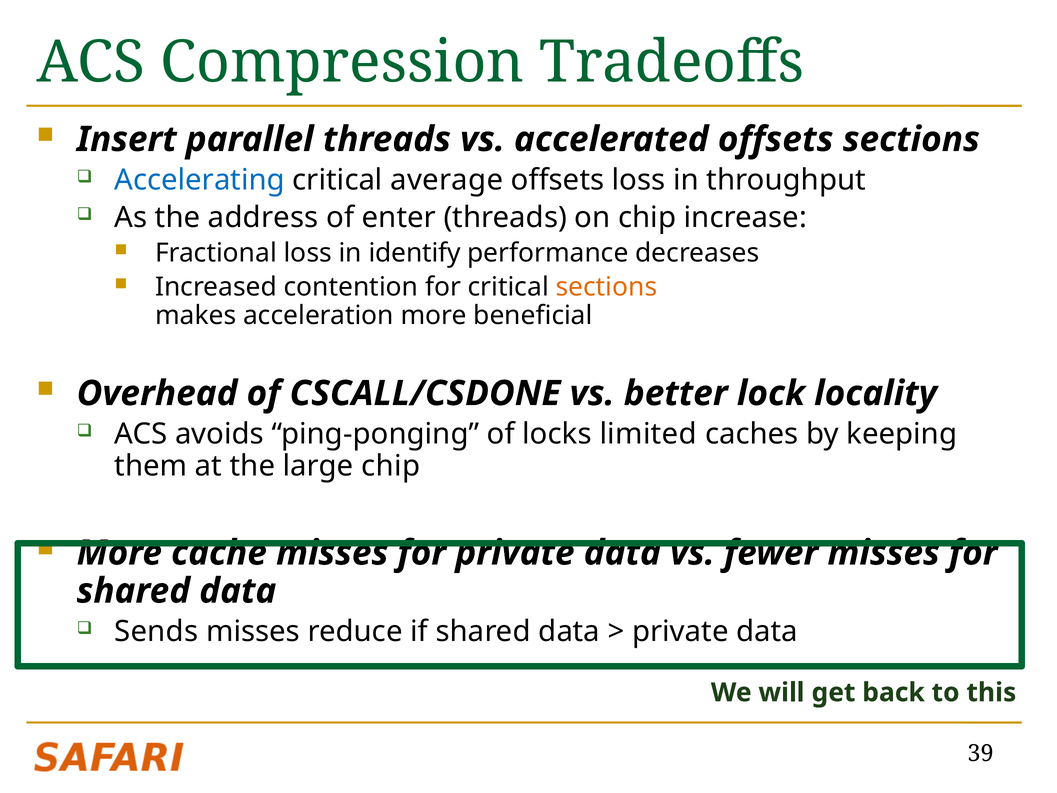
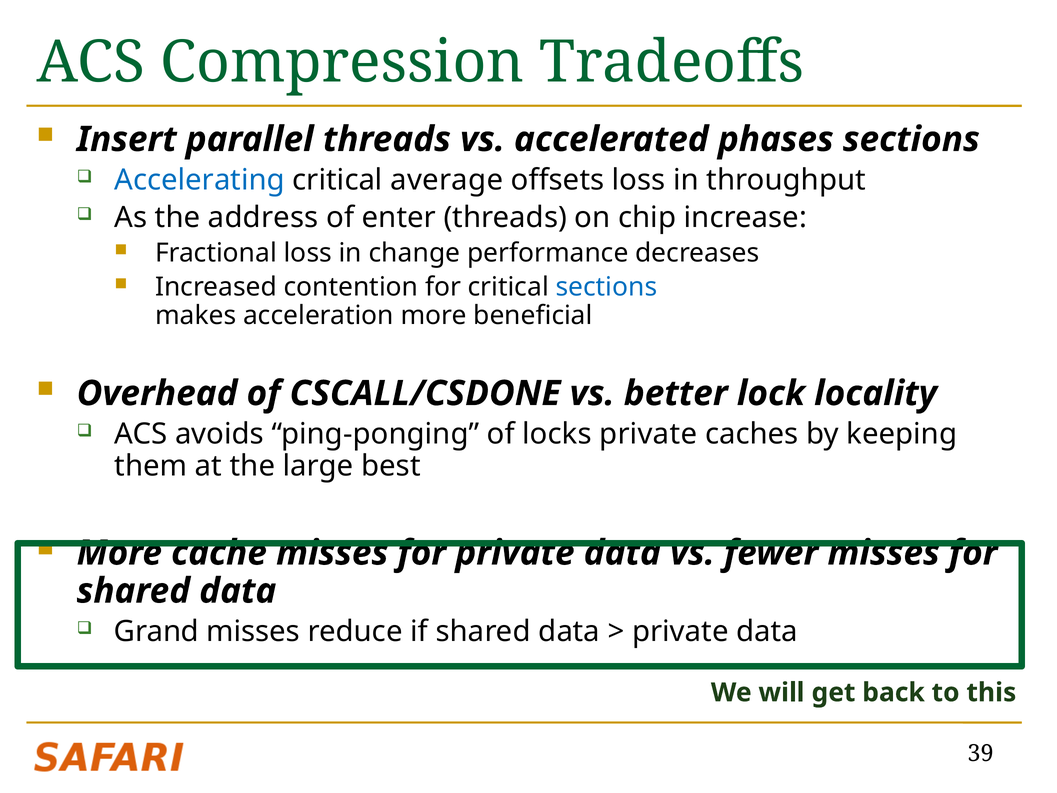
accelerated offsets: offsets -> phases
identify: identify -> change
sections at (606, 287) colour: orange -> blue
locks limited: limited -> private
large chip: chip -> best
Sends: Sends -> Grand
